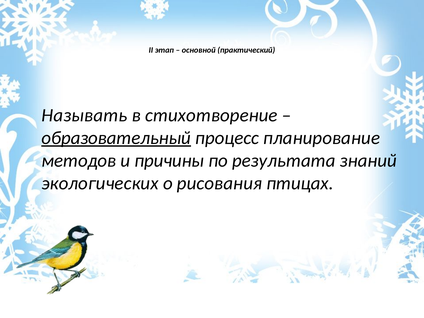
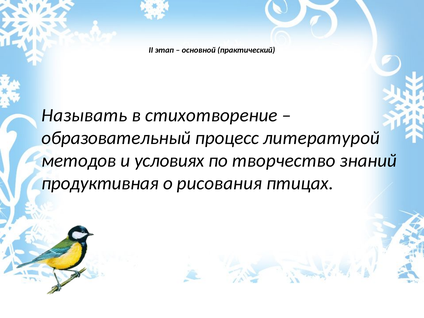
образовательный underline: present -> none
планирование: планирование -> литературой
причины: причины -> условиях
результата: результата -> творчество
экологических: экологических -> продуктивная
